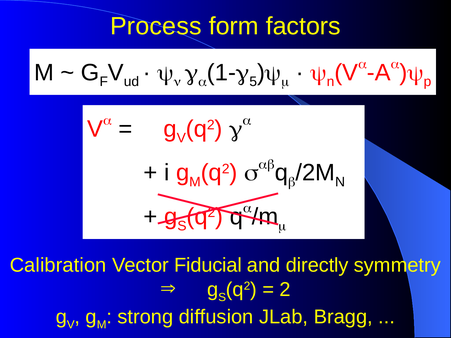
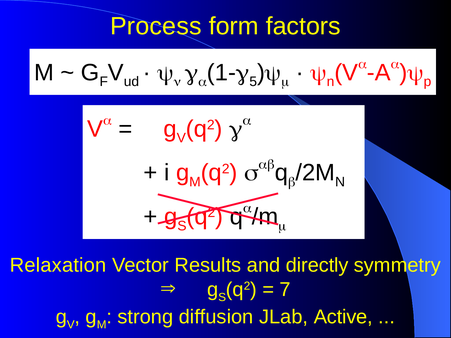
Calibration: Calibration -> Relaxation
Fiducial: Fiducial -> Results
2: 2 -> 7
Bragg: Bragg -> Active
